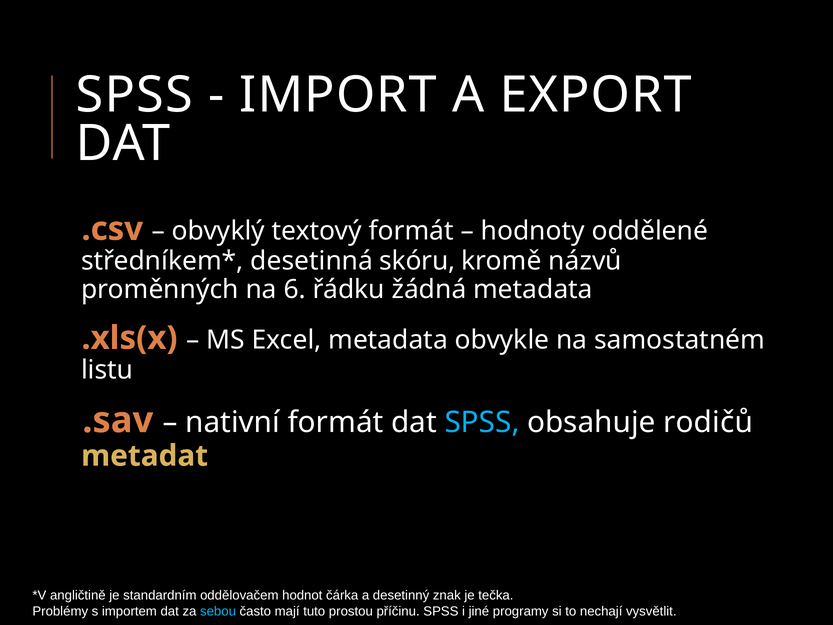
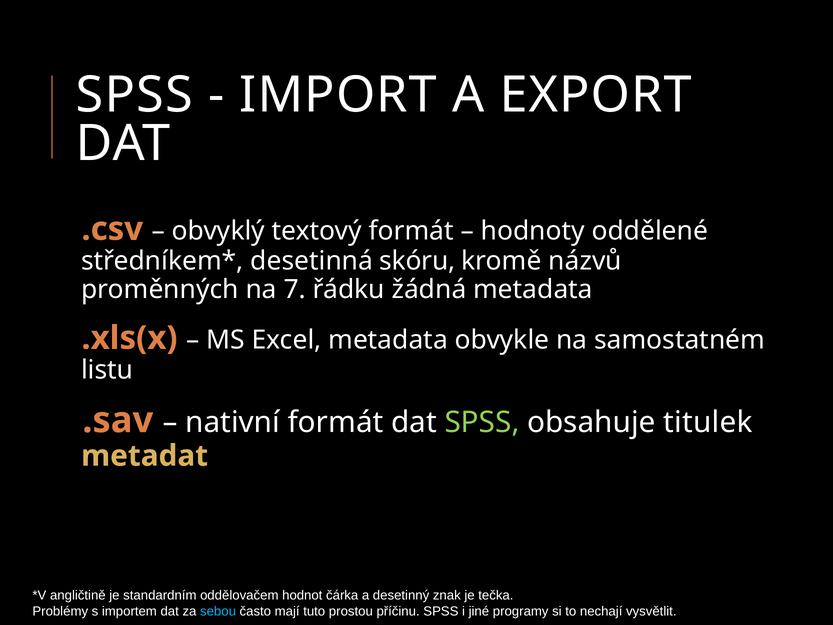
6: 6 -> 7
SPSS at (482, 422) colour: light blue -> light green
rodičů: rodičů -> titulek
